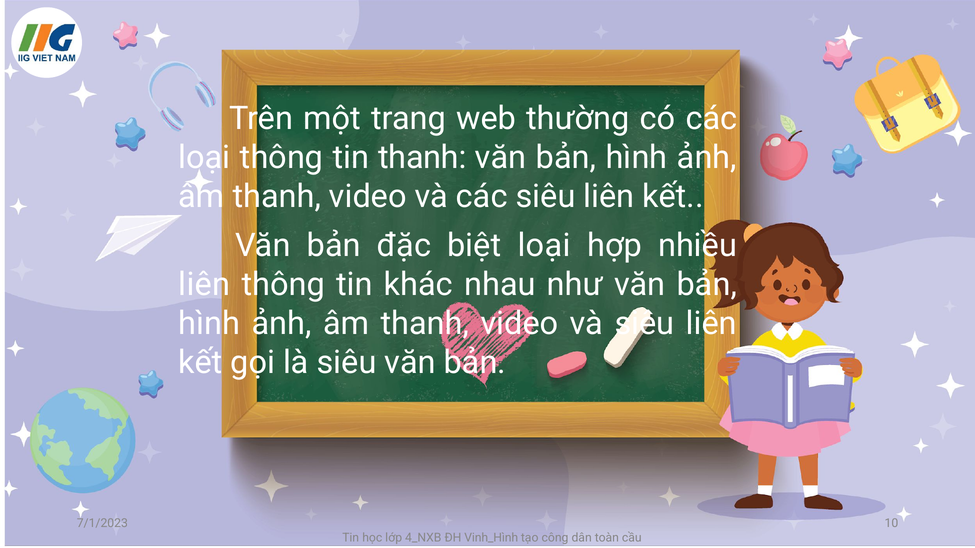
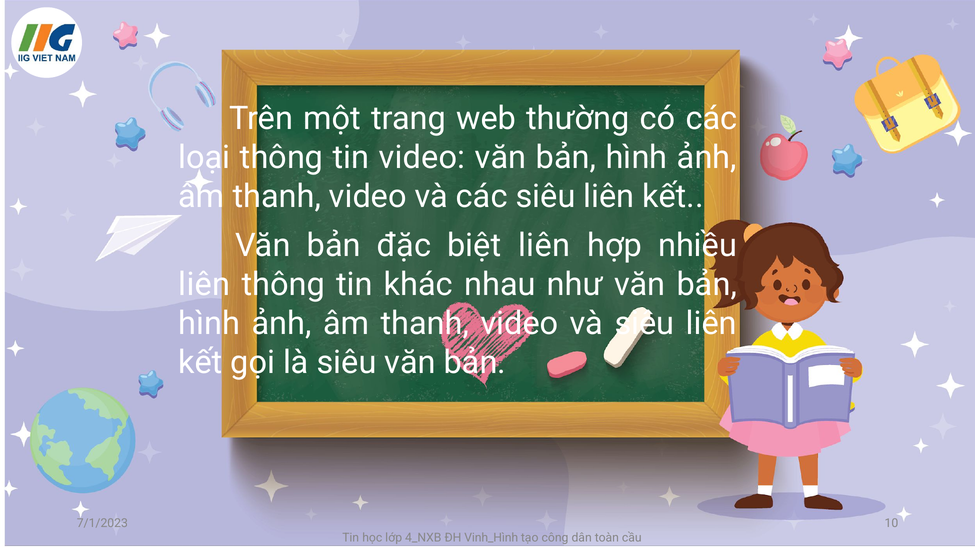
tin thanh: thanh -> video
biệt loại: loại -> liên
